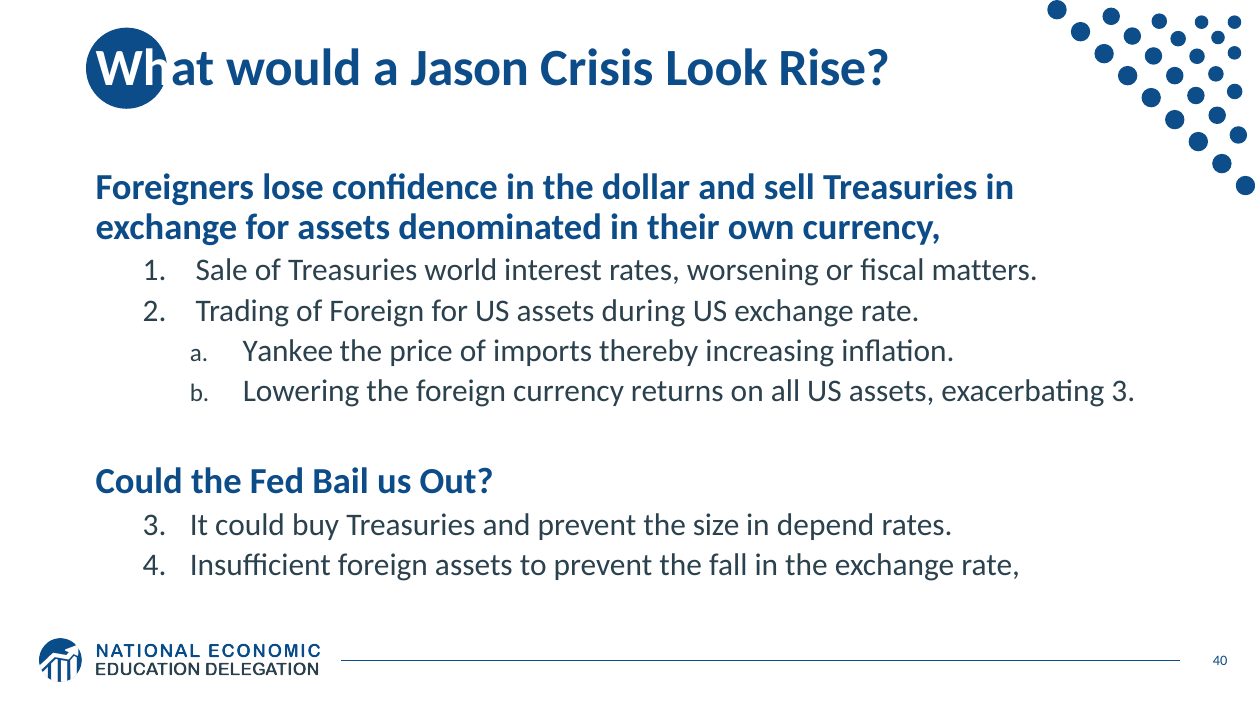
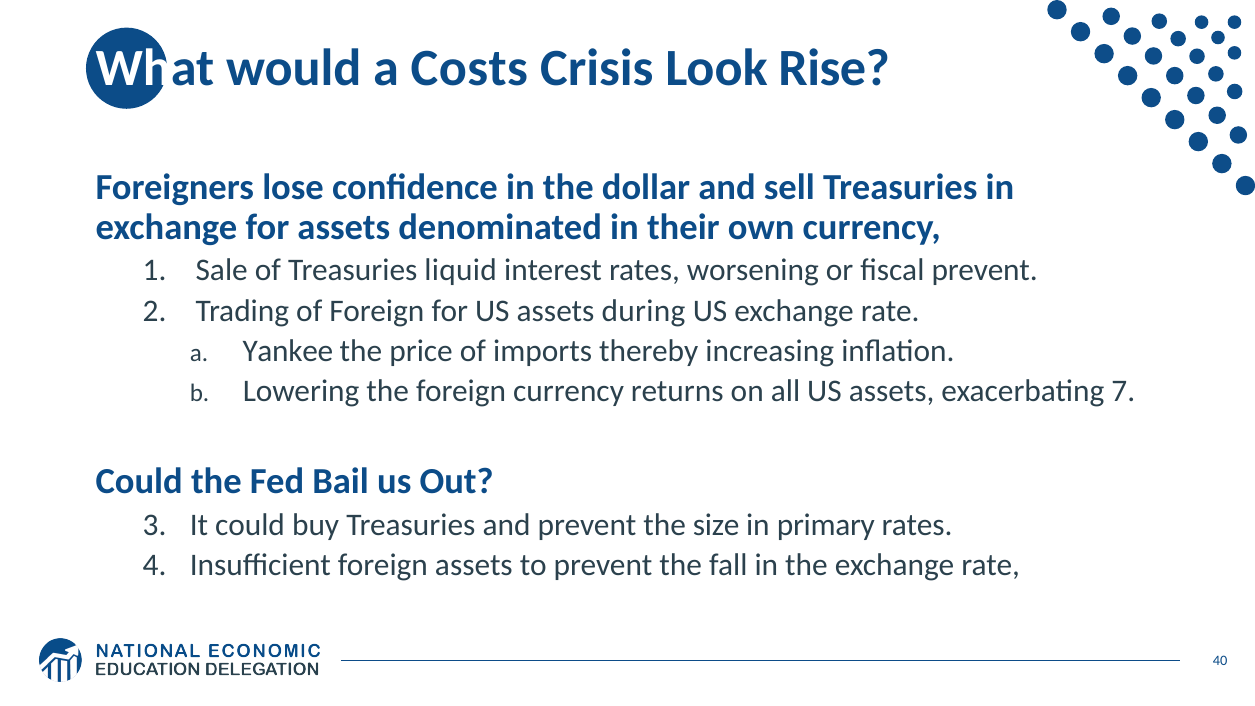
Jason: Jason -> Costs
world: world -> liquid
fiscal matters: matters -> prevent
exacerbating 3: 3 -> 7
depend: depend -> primary
